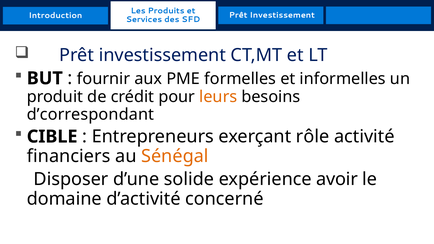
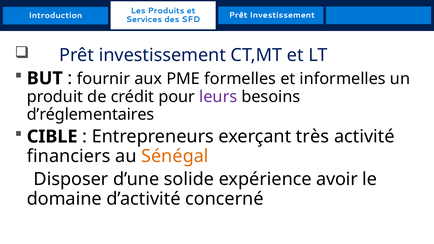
leurs colour: orange -> purple
d’correspondant: d’correspondant -> d’réglementaires
rôle: rôle -> très
